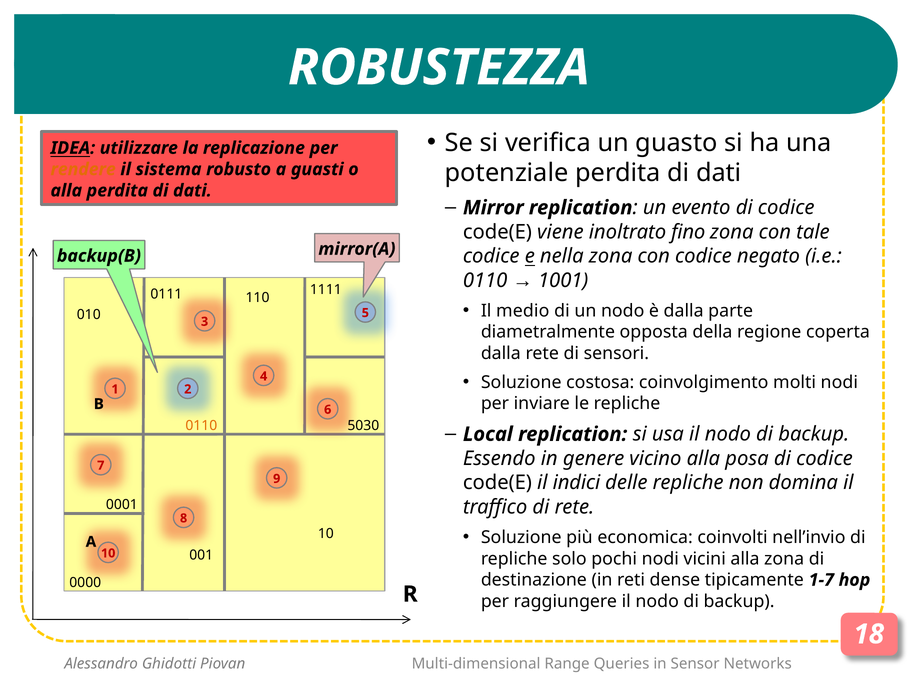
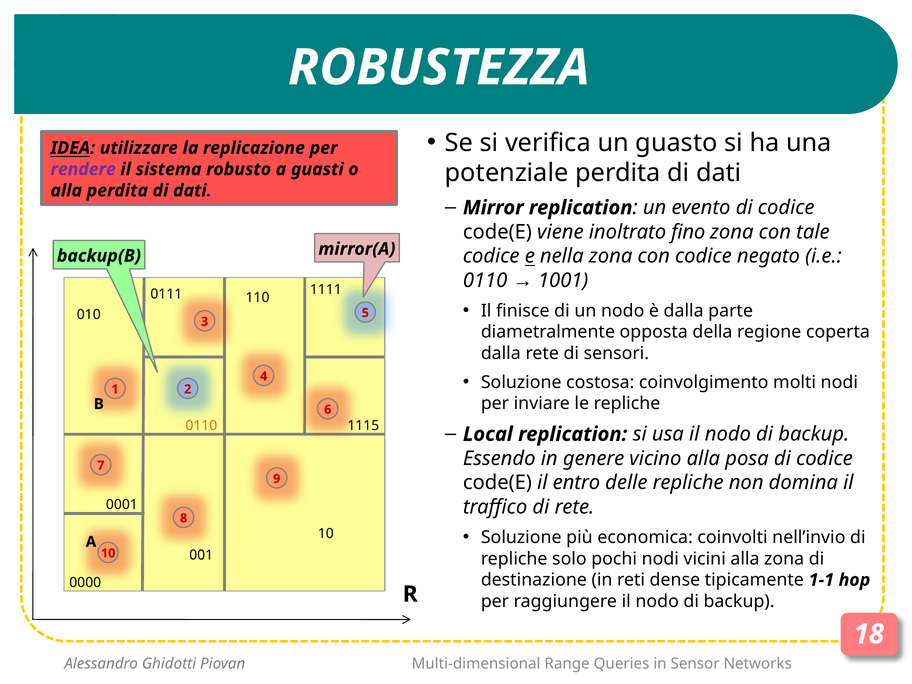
rendere colour: orange -> purple
medio: medio -> finisce
5030: 5030 -> 1115
indici: indici -> entro
1-7: 1-7 -> 1-1
